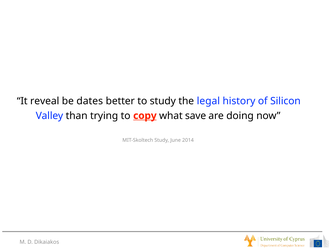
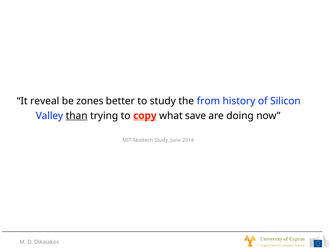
dates: dates -> zones
legal: legal -> from
than underline: none -> present
